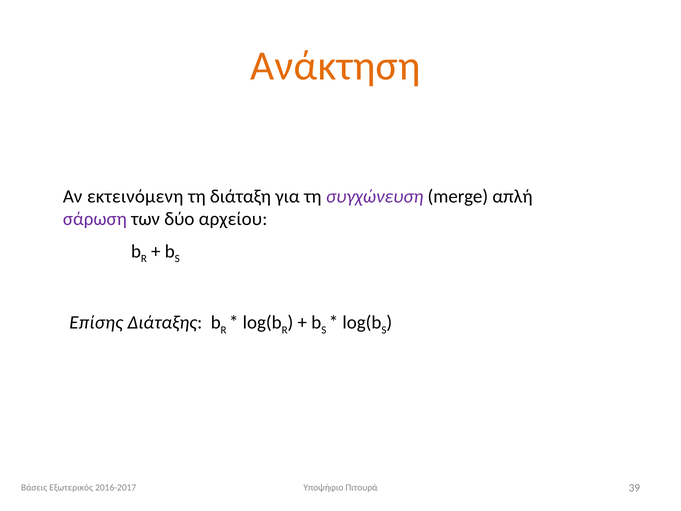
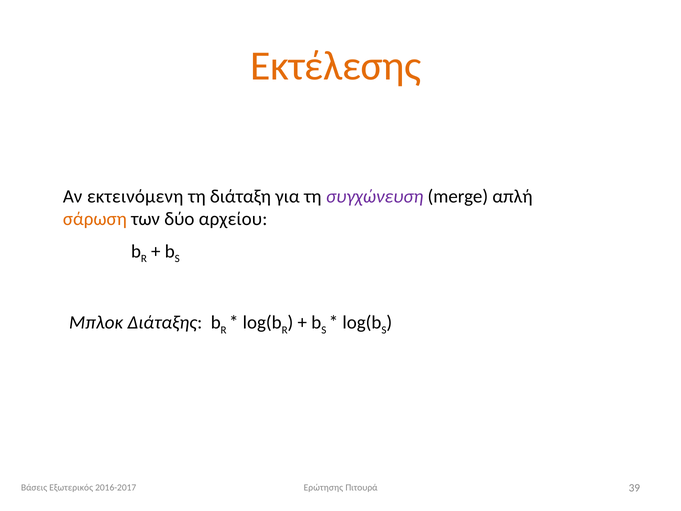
Ανάκτηση: Ανάκτηση -> Εκτέλεσης
σάρωση colour: purple -> orange
Επίσης: Επίσης -> Μπλοκ
Υποψήφιο: Υποψήφιο -> Ερώτησης
